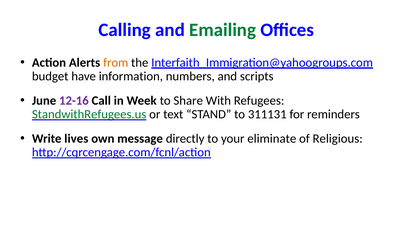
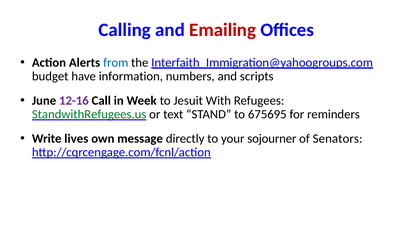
Emailing colour: green -> red
from colour: orange -> blue
Share: Share -> Jesuit
311131: 311131 -> 675695
eliminate: eliminate -> sojourner
Religious: Religious -> Senators
